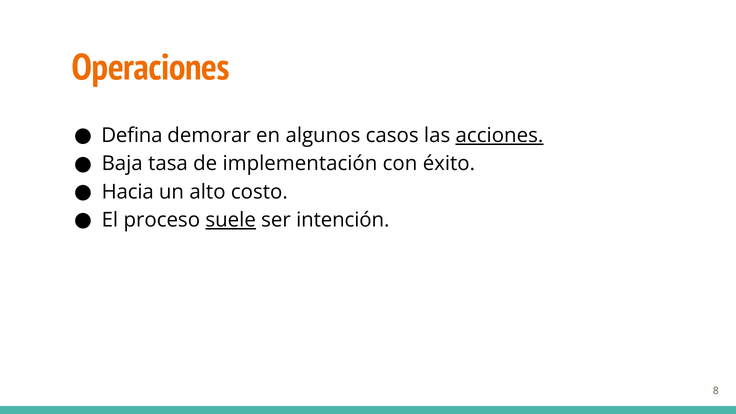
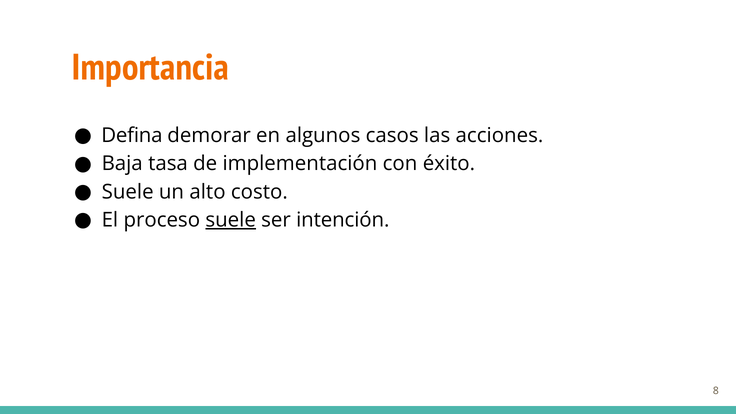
Operaciones: Operaciones -> Importancia
acciones underline: present -> none
Hacia at (128, 192): Hacia -> Suele
